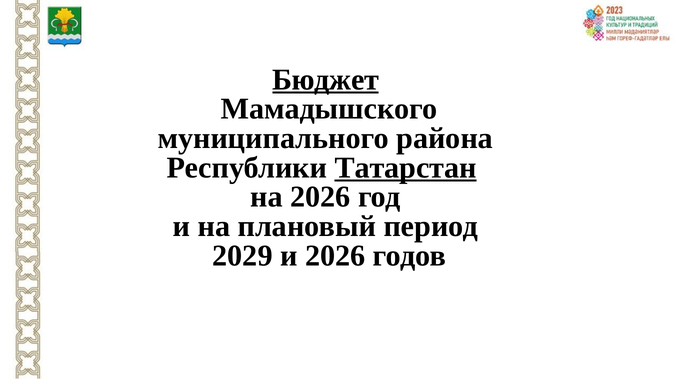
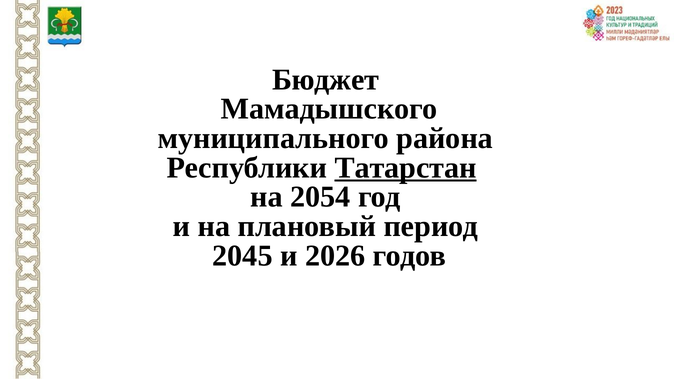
Бюджет underline: present -> none
на 2026: 2026 -> 2054
2029: 2029 -> 2045
